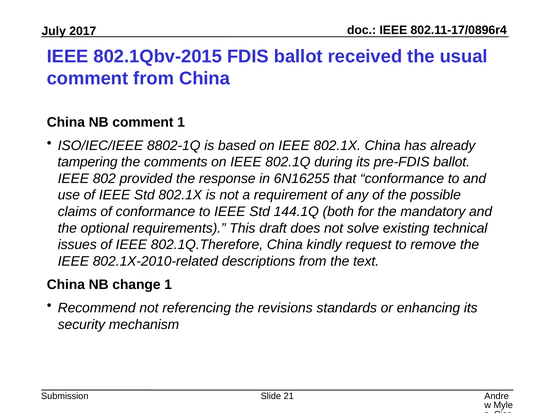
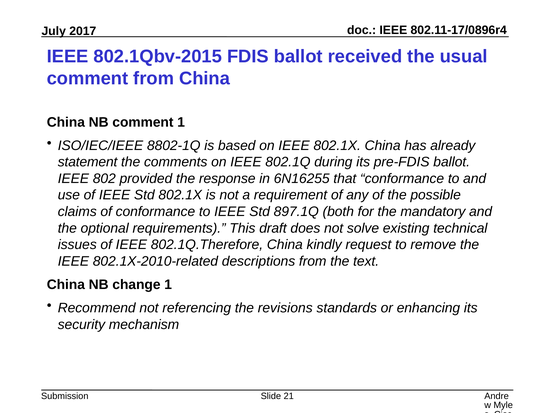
tampering: tampering -> statement
144.1Q: 144.1Q -> 897.1Q
